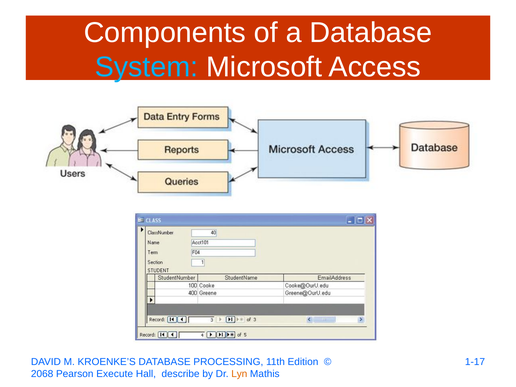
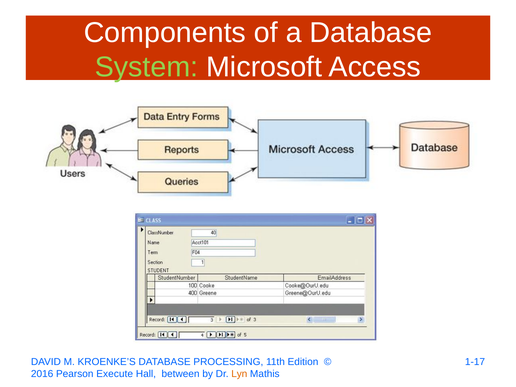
System colour: light blue -> light green
2068: 2068 -> 2016
describe: describe -> between
